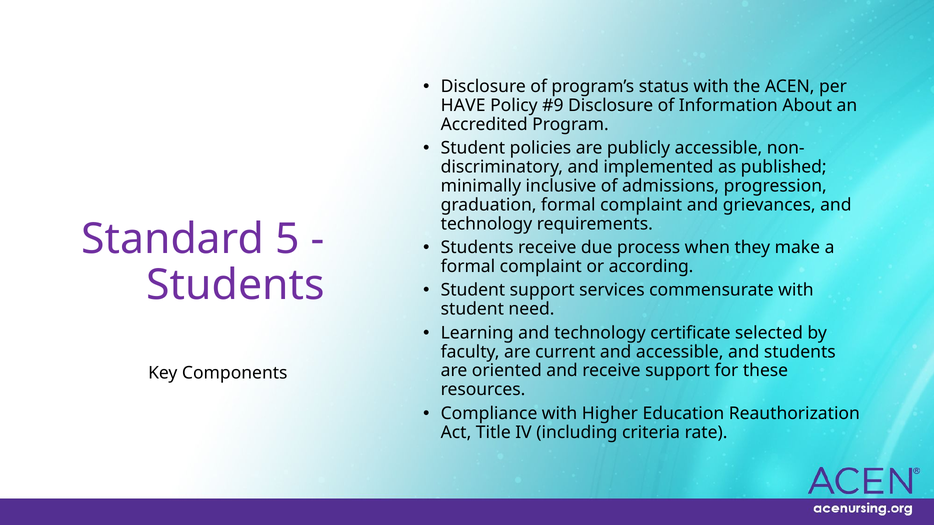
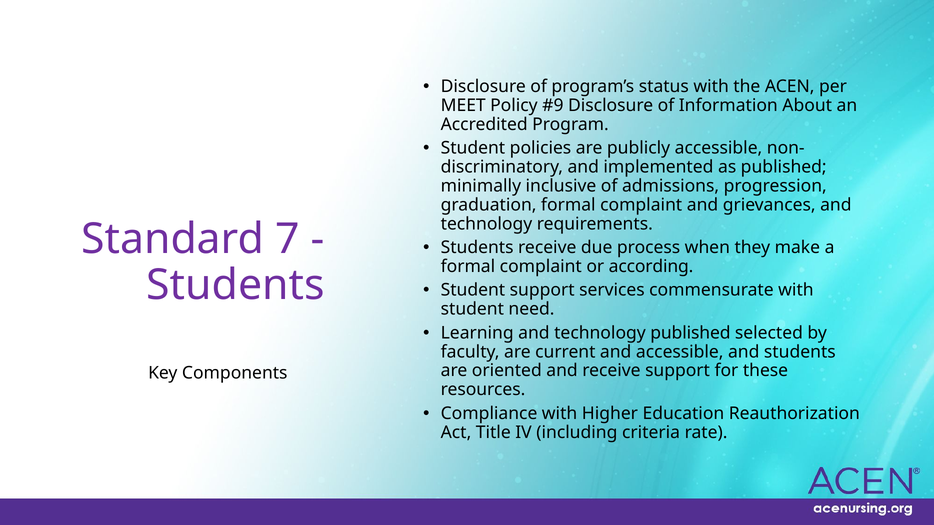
HAVE: HAVE -> MEET
5: 5 -> 7
technology certificate: certificate -> published
